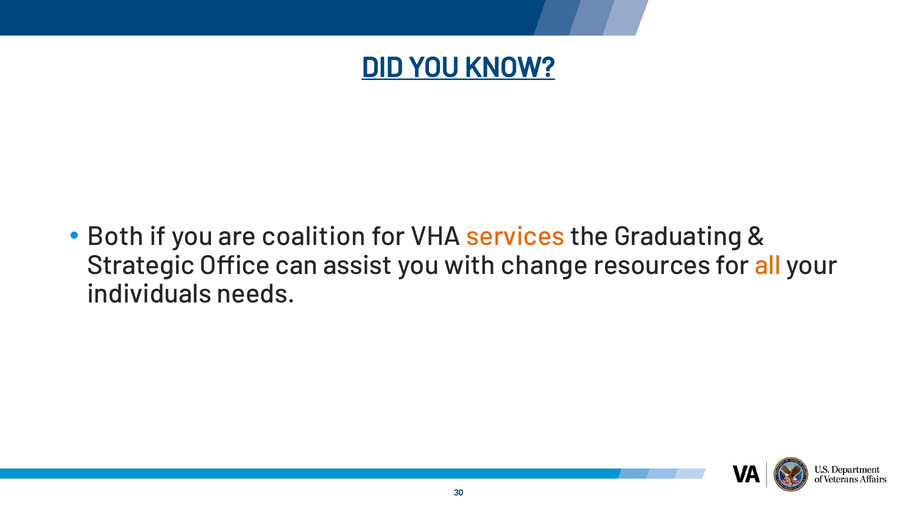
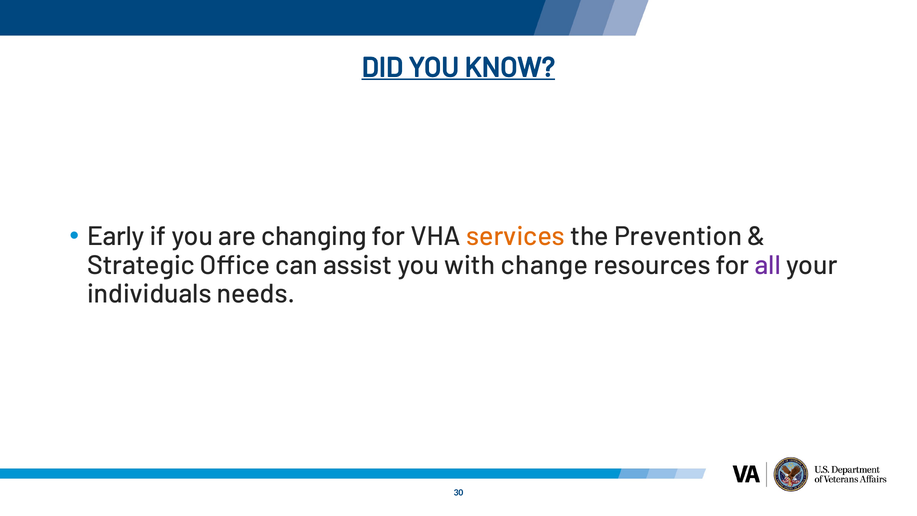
Both: Both -> Early
coalition: coalition -> changing
Graduating: Graduating -> Prevention
all colour: orange -> purple
